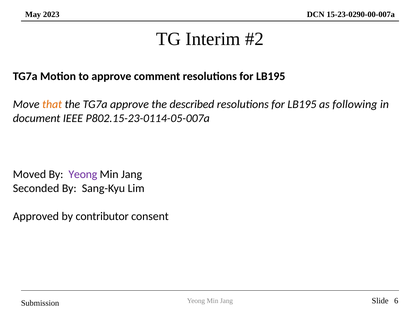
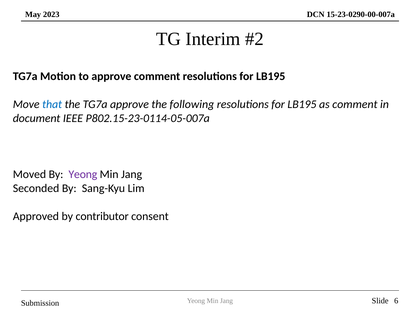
that colour: orange -> blue
described: described -> following
as following: following -> comment
